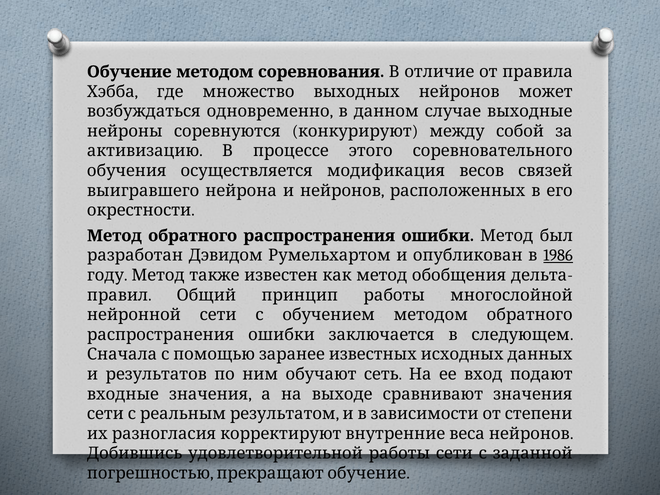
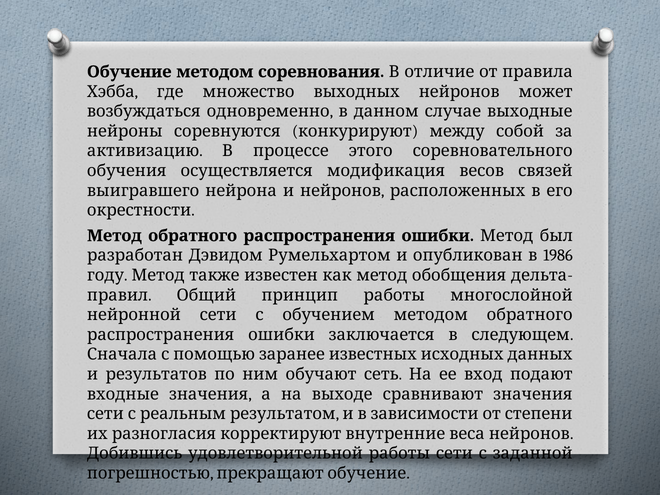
1986 underline: present -> none
